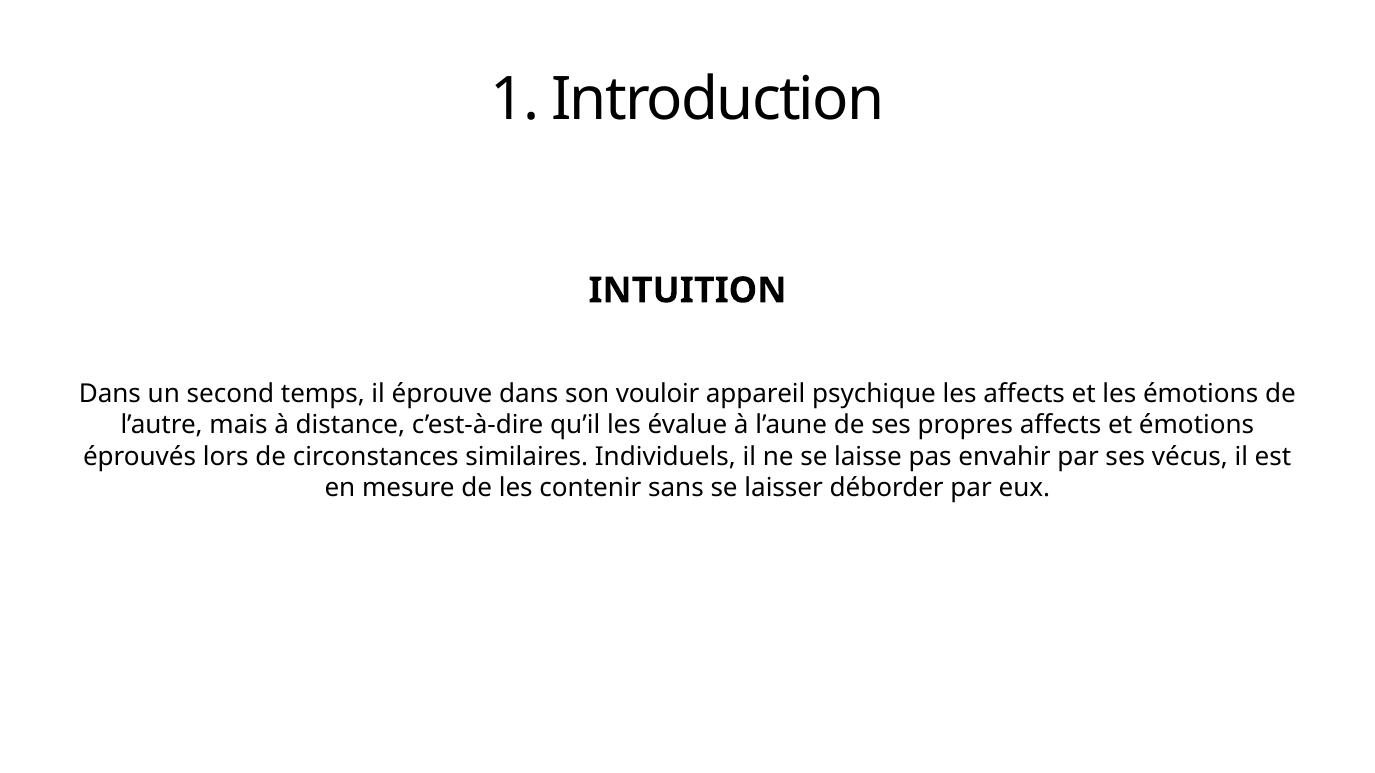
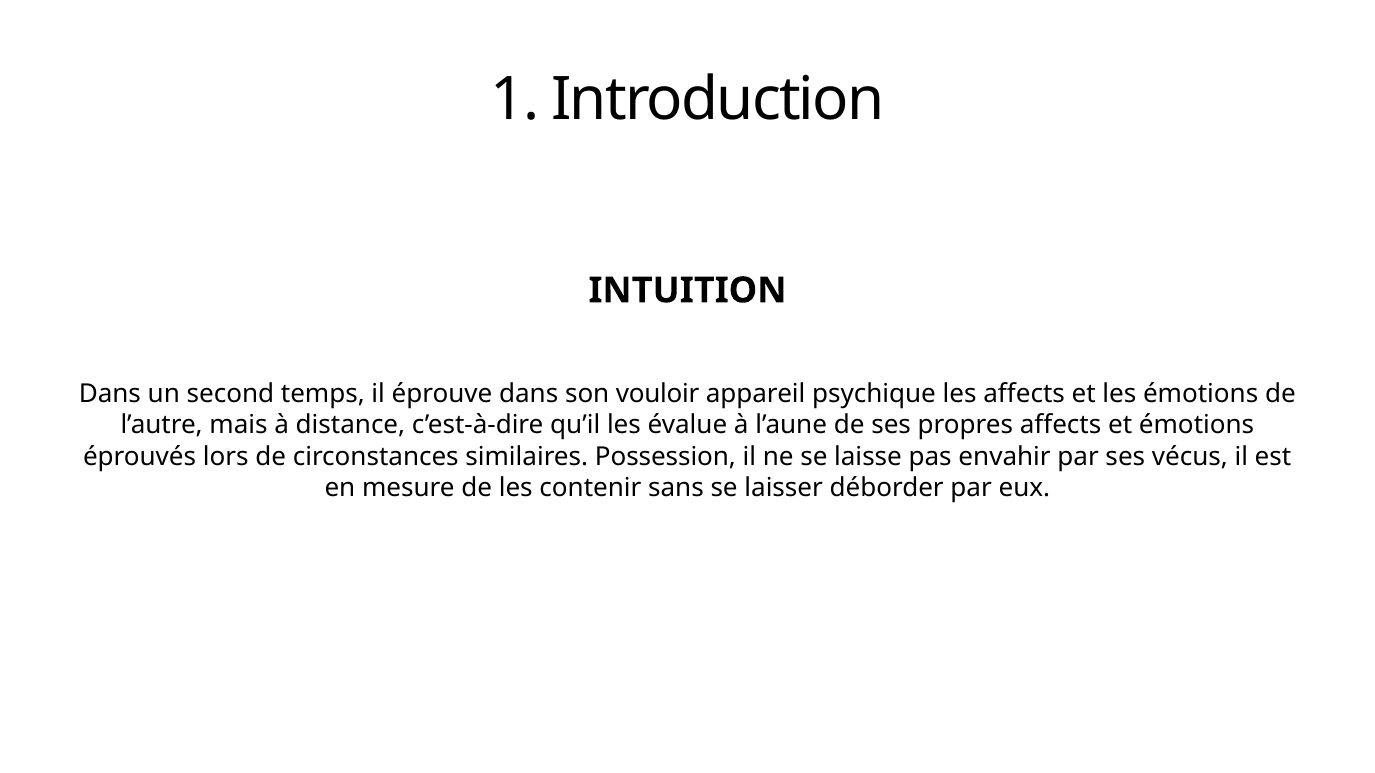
Individuels: Individuels -> Possession
